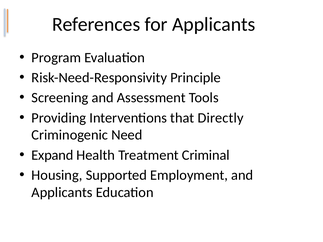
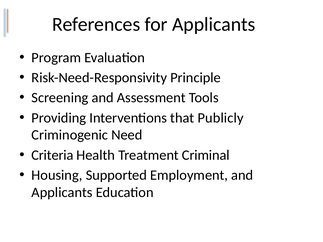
Directly: Directly -> Publicly
Expand: Expand -> Criteria
